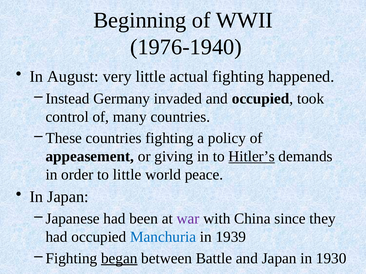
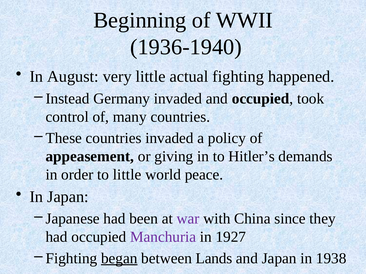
1976-1940: 1976-1940 -> 1936-1940
countries fighting: fighting -> invaded
Hitler’s underline: present -> none
Manchuria colour: blue -> purple
1939: 1939 -> 1927
Battle: Battle -> Lands
1930: 1930 -> 1938
